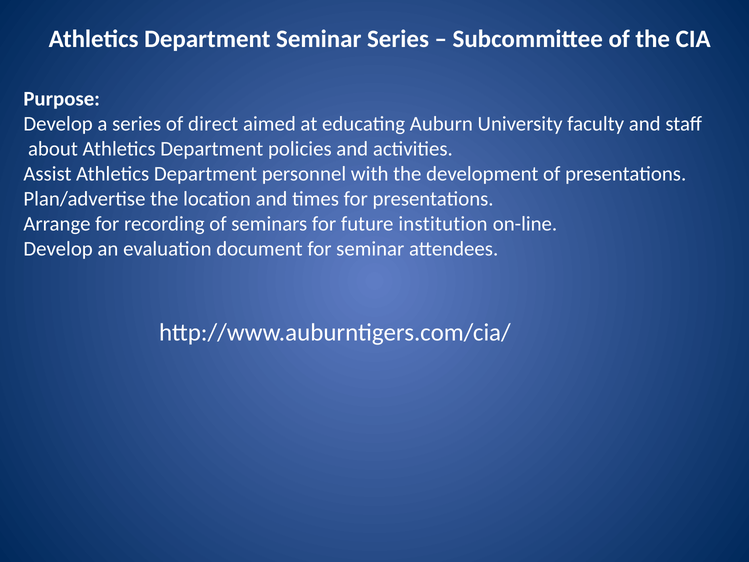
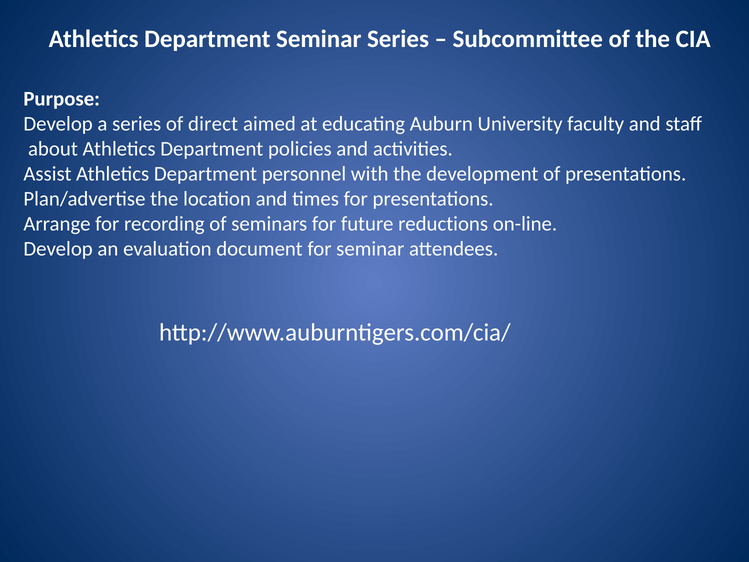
institution: institution -> reductions
